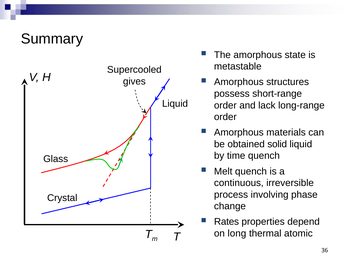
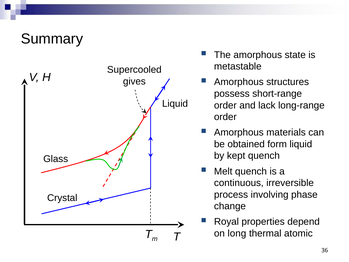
solid: solid -> form
time: time -> kept
Rates: Rates -> Royal
